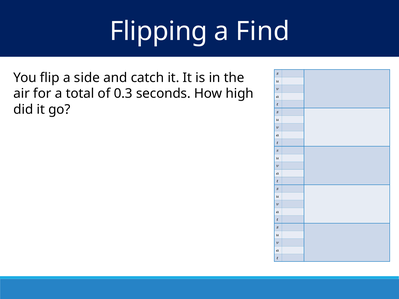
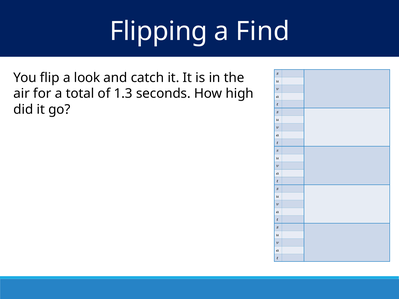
side: side -> look
0.3: 0.3 -> 1.3
